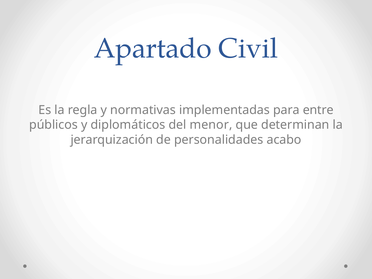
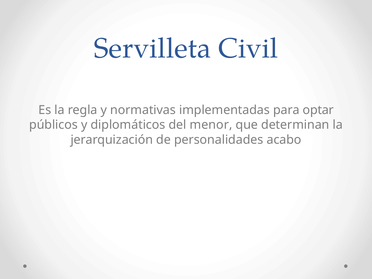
Apartado: Apartado -> Servilleta
entre: entre -> optar
